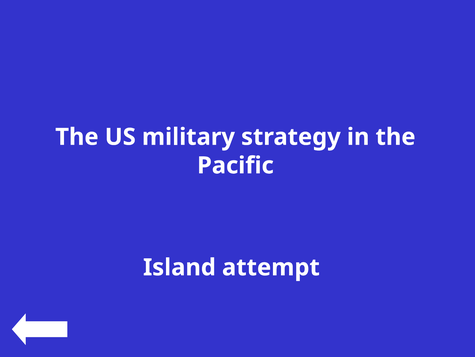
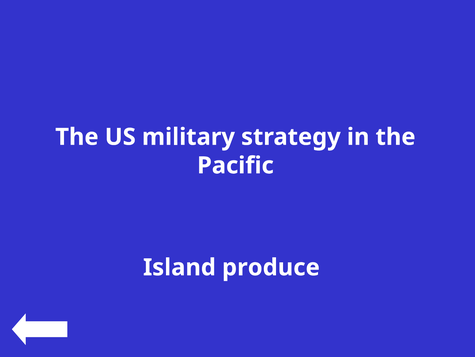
attempt: attempt -> produce
